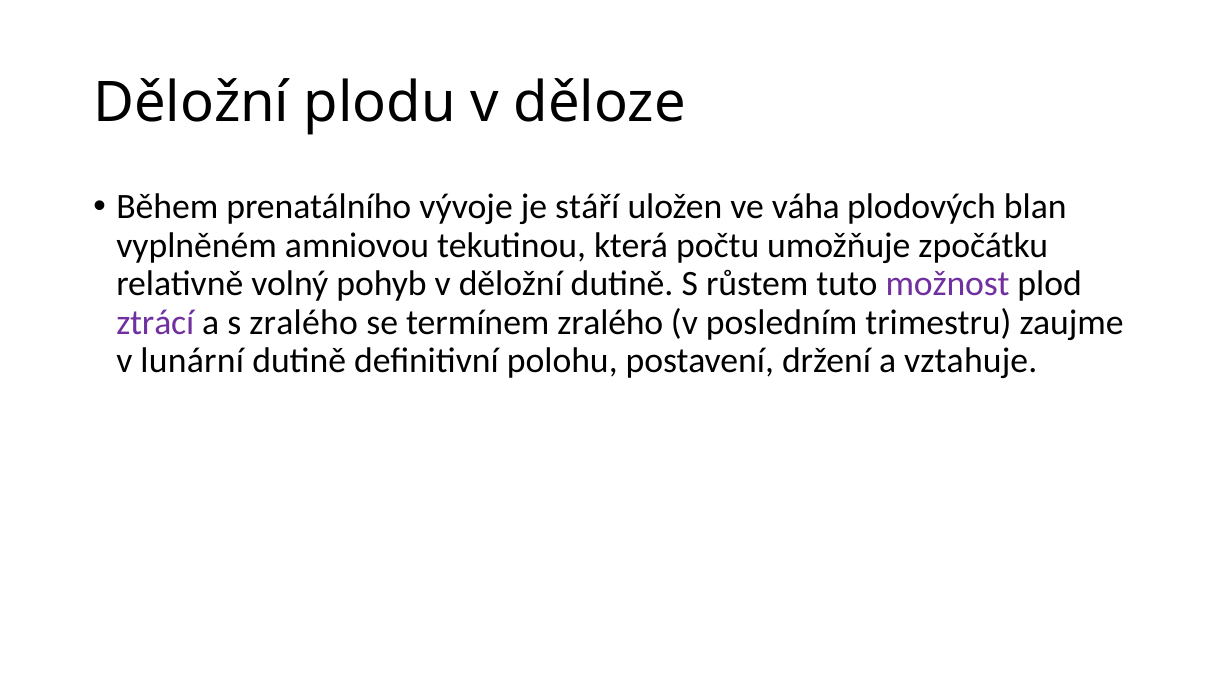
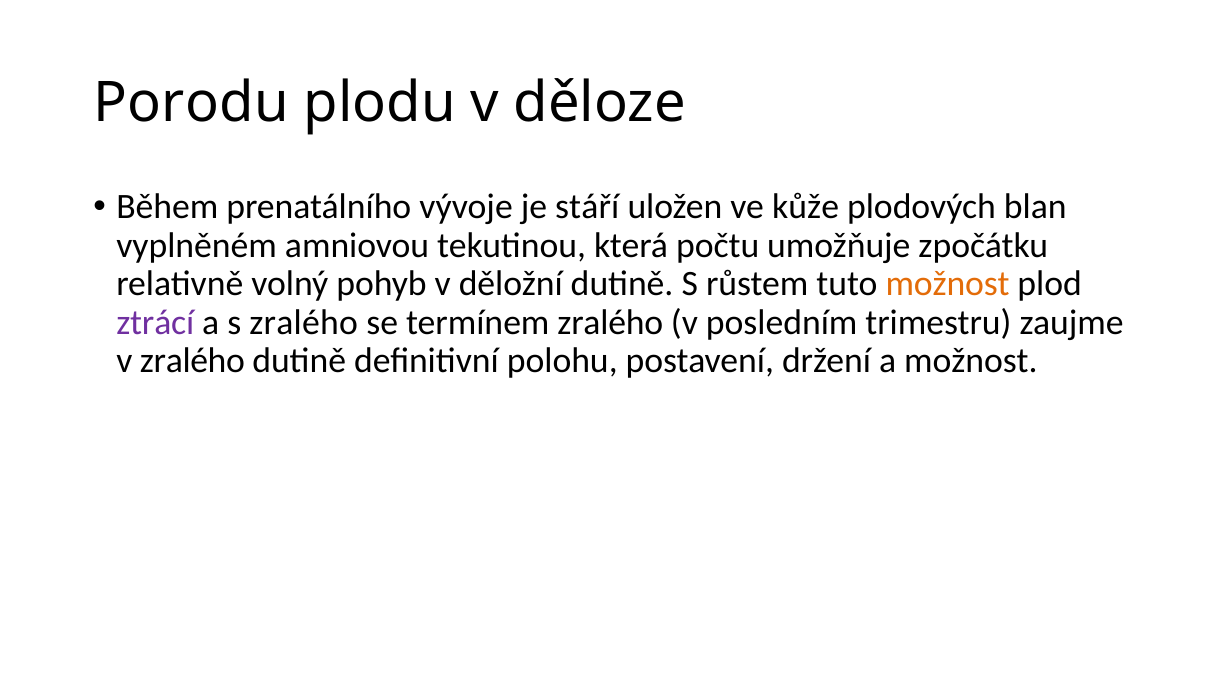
Děložní at (191, 103): Děložní -> Porodu
váha: váha -> kůže
možnost at (948, 284) colour: purple -> orange
v lunární: lunární -> zralého
a vztahuje: vztahuje -> možnost
